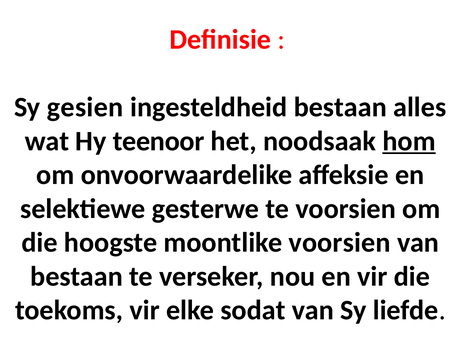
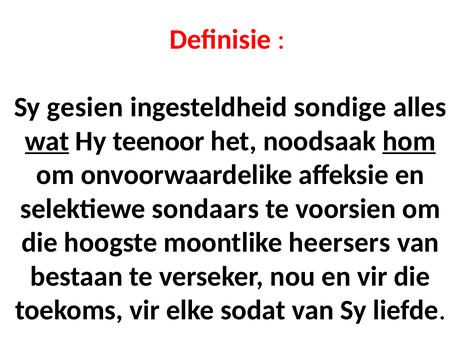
ingesteldheid bestaan: bestaan -> sondige
wat underline: none -> present
gesterwe: gesterwe -> sondaars
moontlike voorsien: voorsien -> heersers
